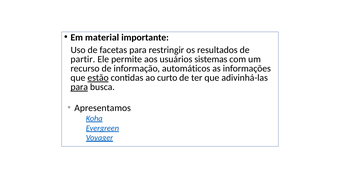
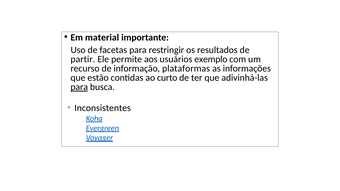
sistemas: sistemas -> exemplo
automáticos: automáticos -> plataformas
estão underline: present -> none
Apresentamos: Apresentamos -> Inconsistentes
